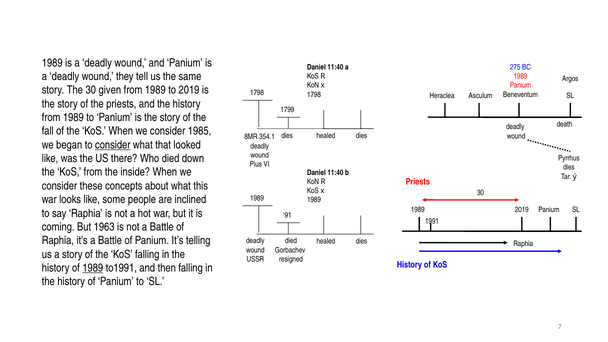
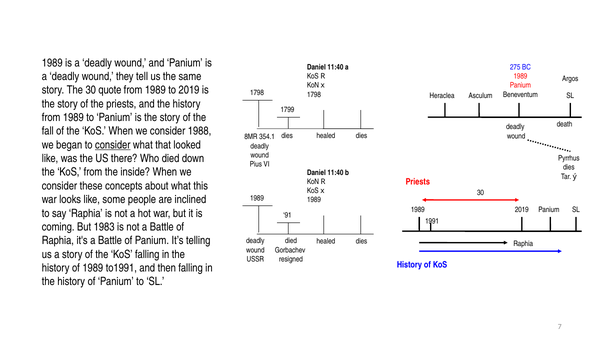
given: given -> quote
1985: 1985 -> 1988
1963: 1963 -> 1983
1989 at (93, 268) underline: present -> none
